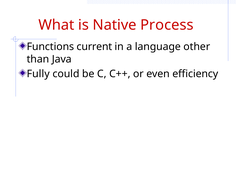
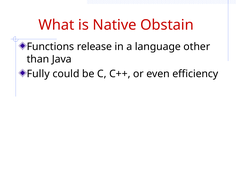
Process: Process -> Obstain
current: current -> release
